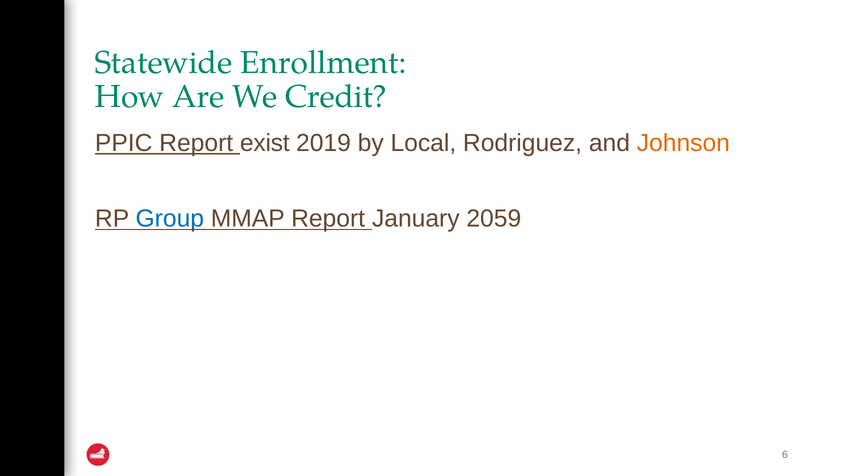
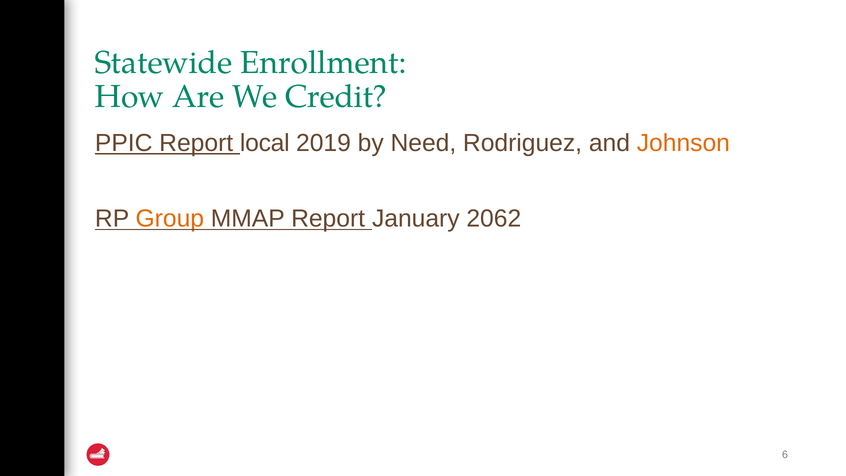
exist: exist -> local
Local: Local -> Need
Group colour: blue -> orange
2059: 2059 -> 2062
